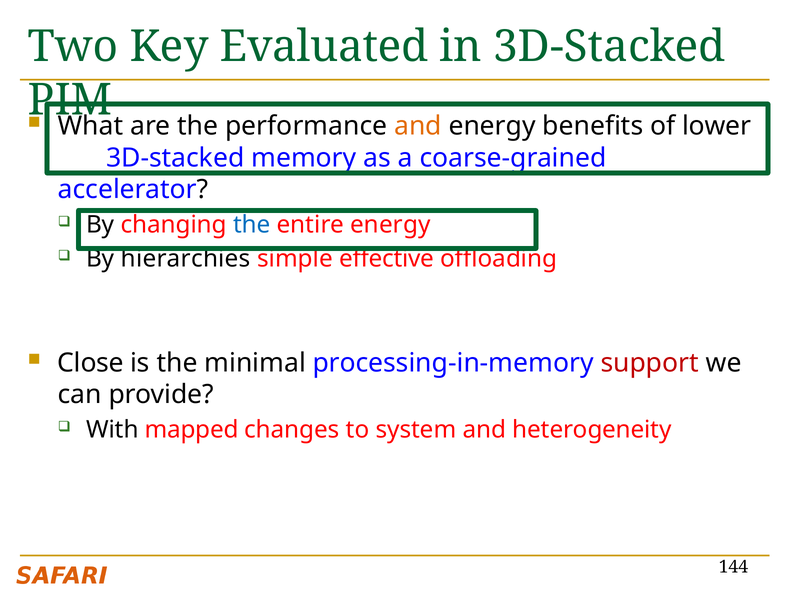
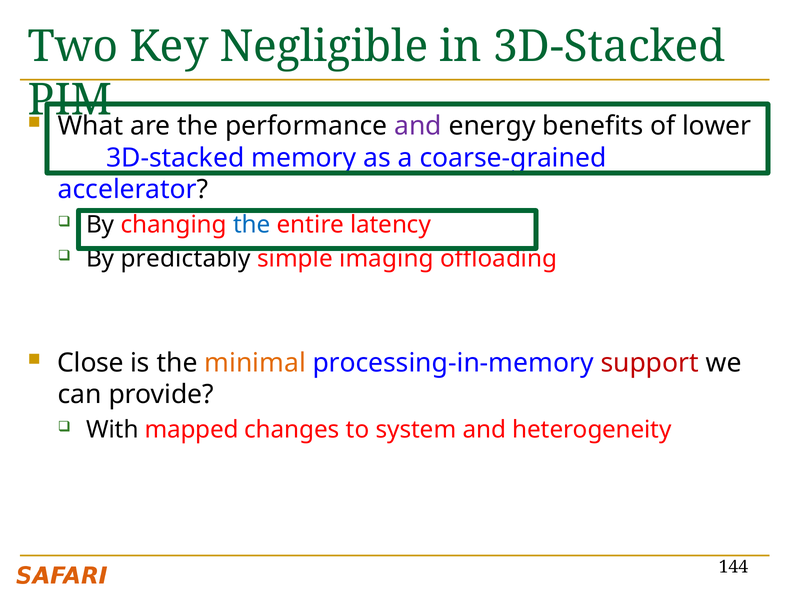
Evaluated: Evaluated -> Negligible
and at (418, 126) colour: orange -> purple
entire energy: energy -> latency
hierarchies: hierarchies -> predictably
effective: effective -> imaging
minimal colour: black -> orange
